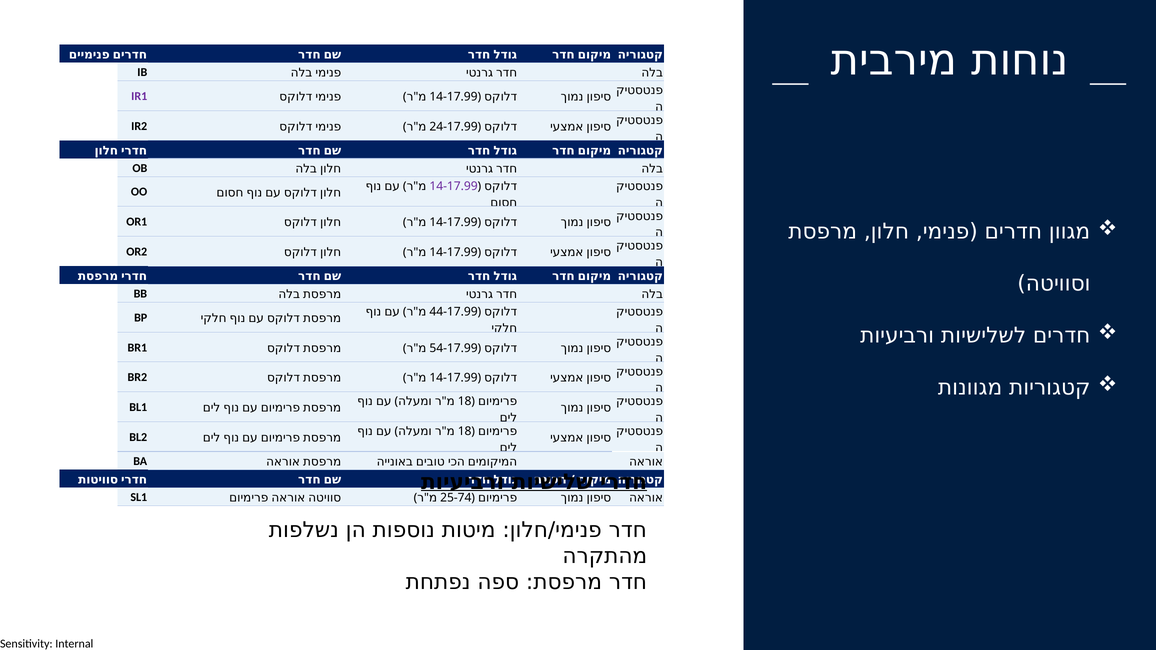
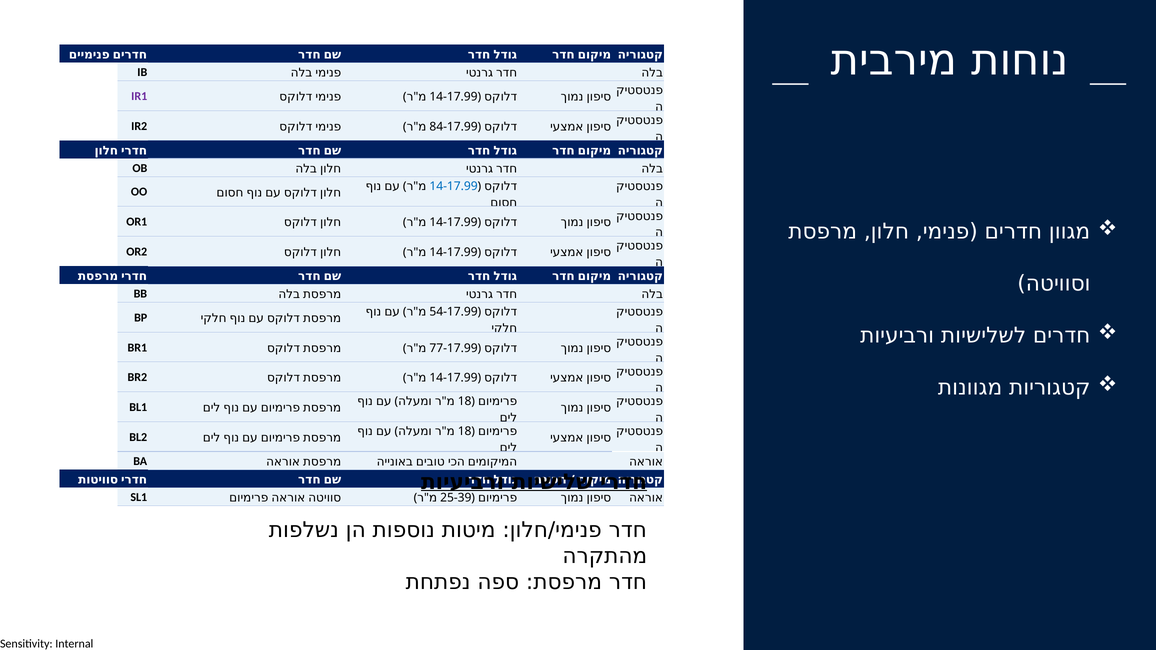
24-17.99: 24-17.99 -> 84-17.99
14-17.99 at (454, 186) colour: purple -> blue
44-17.99: 44-17.99 -> 54-17.99
54-17.99: 54-17.99 -> 77-17.99
25-74: 25-74 -> 25-39
